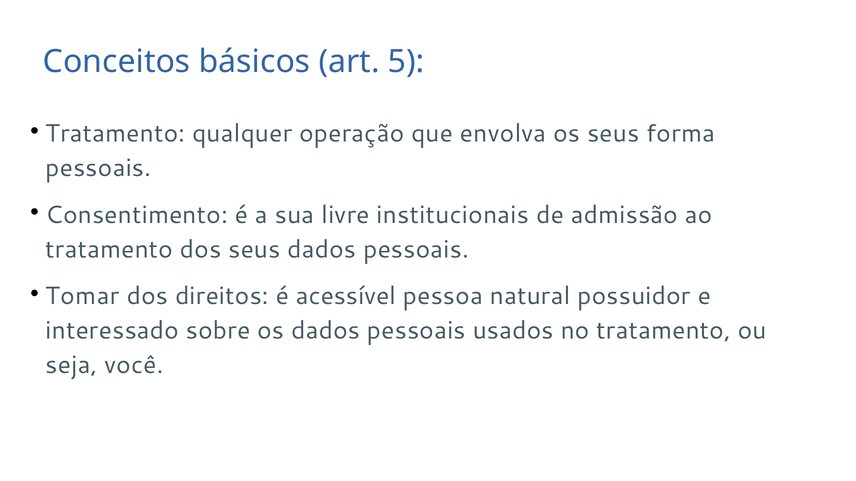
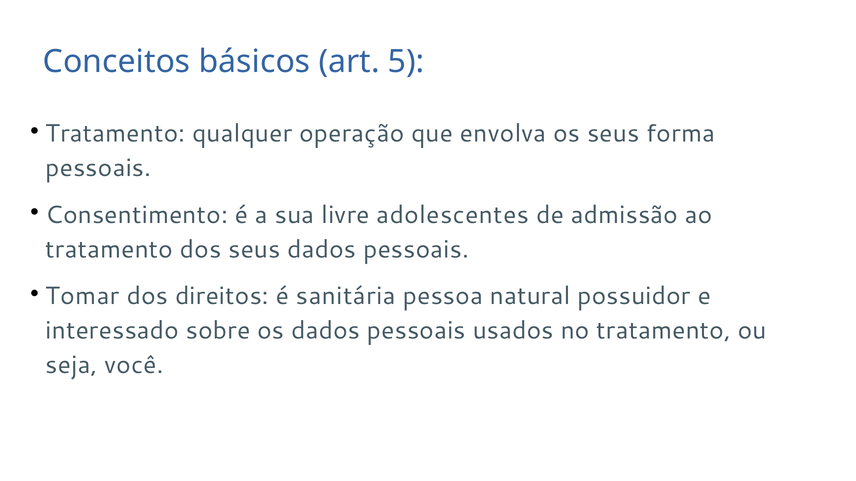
institucionais: institucionais -> adolescentes
acessível: acessível -> sanitária
